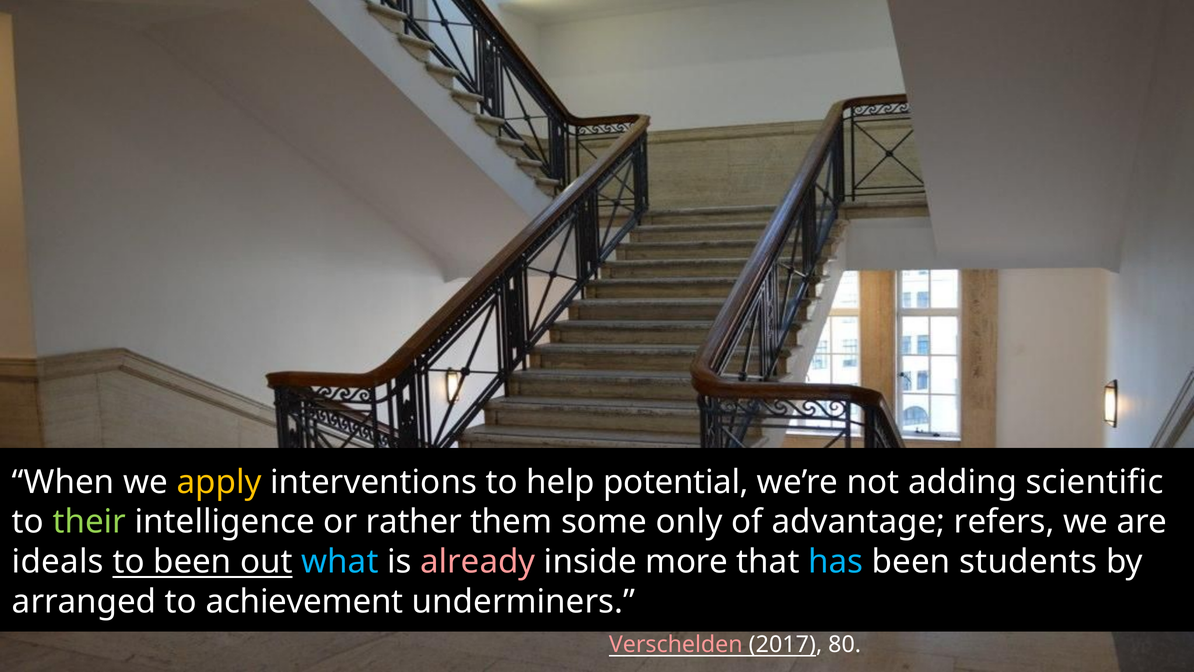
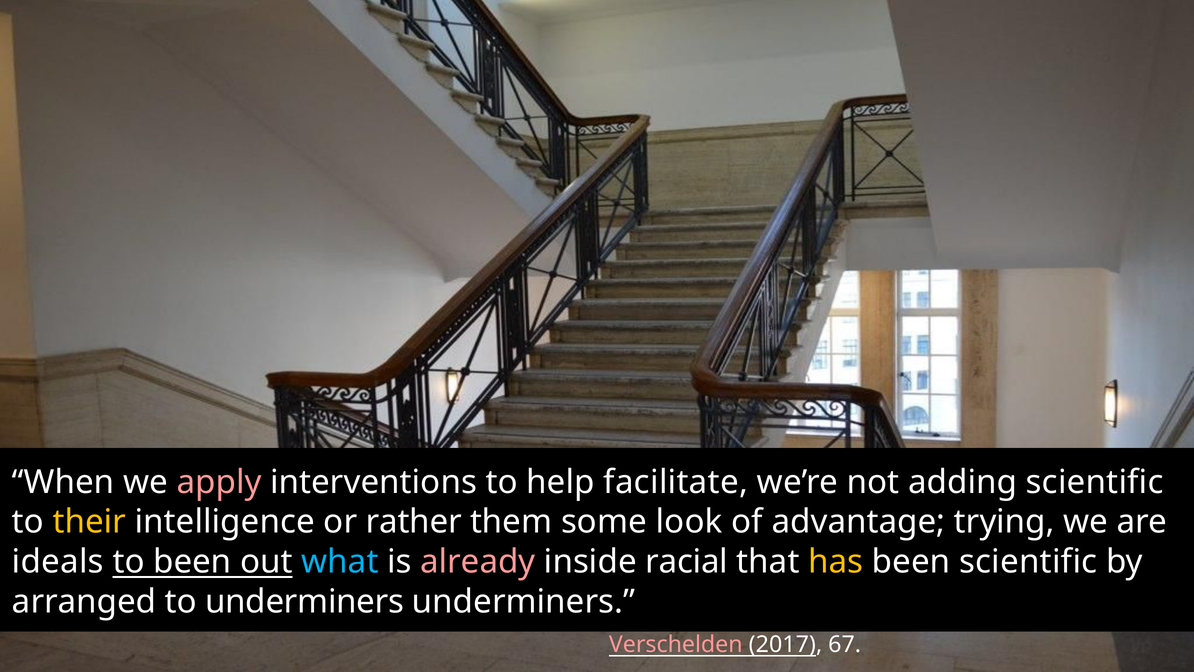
apply colour: yellow -> pink
potential: potential -> facilitate
their colour: light green -> yellow
only: only -> look
refers: refers -> trying
more: more -> racial
has colour: light blue -> yellow
been students: students -> scientific
to achievement: achievement -> underminers
80: 80 -> 67
